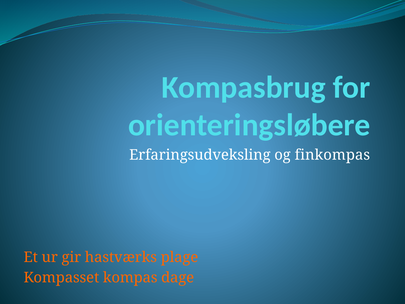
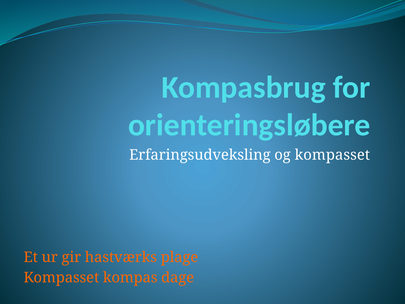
og finkompas: finkompas -> kompasset
